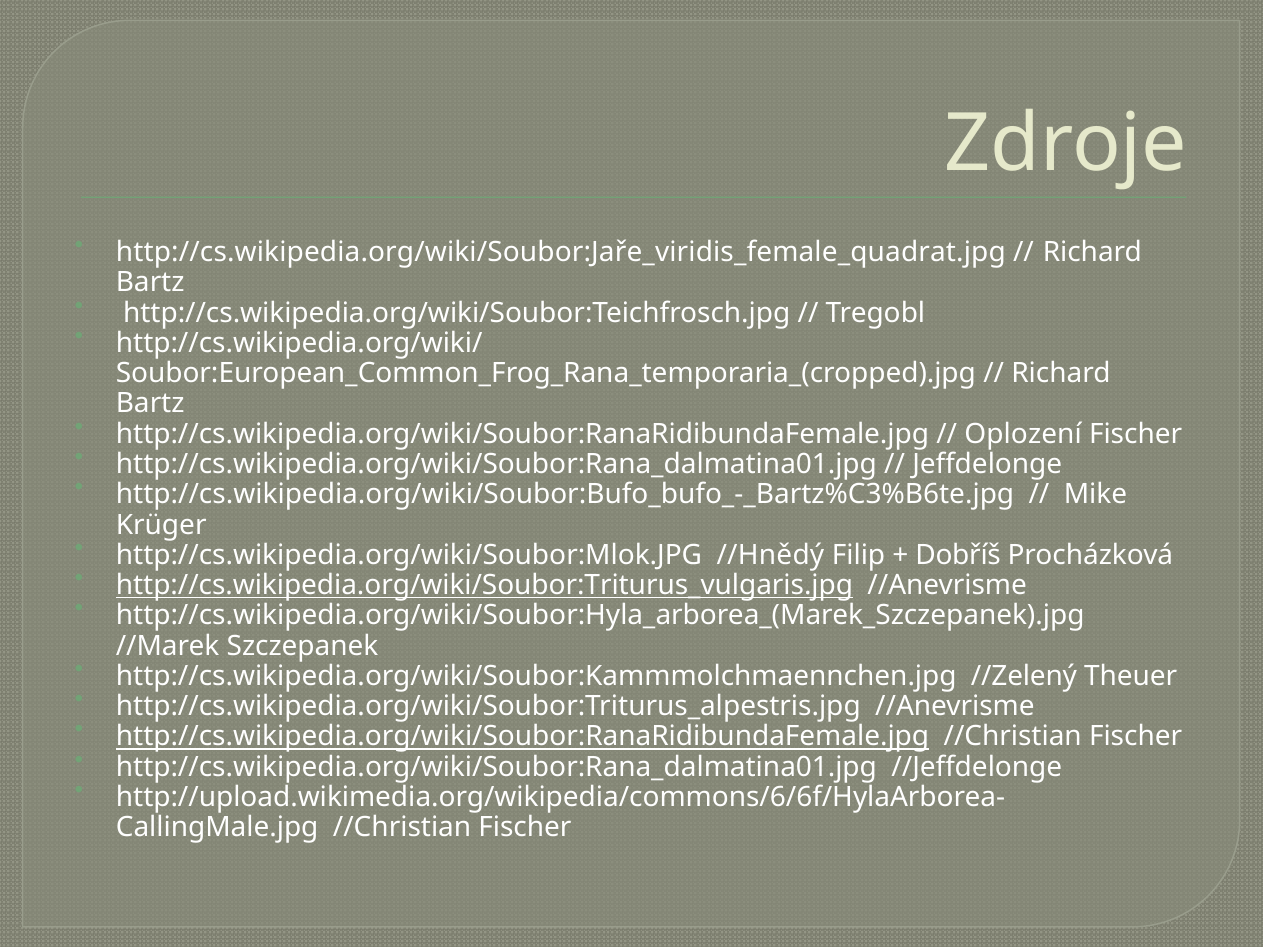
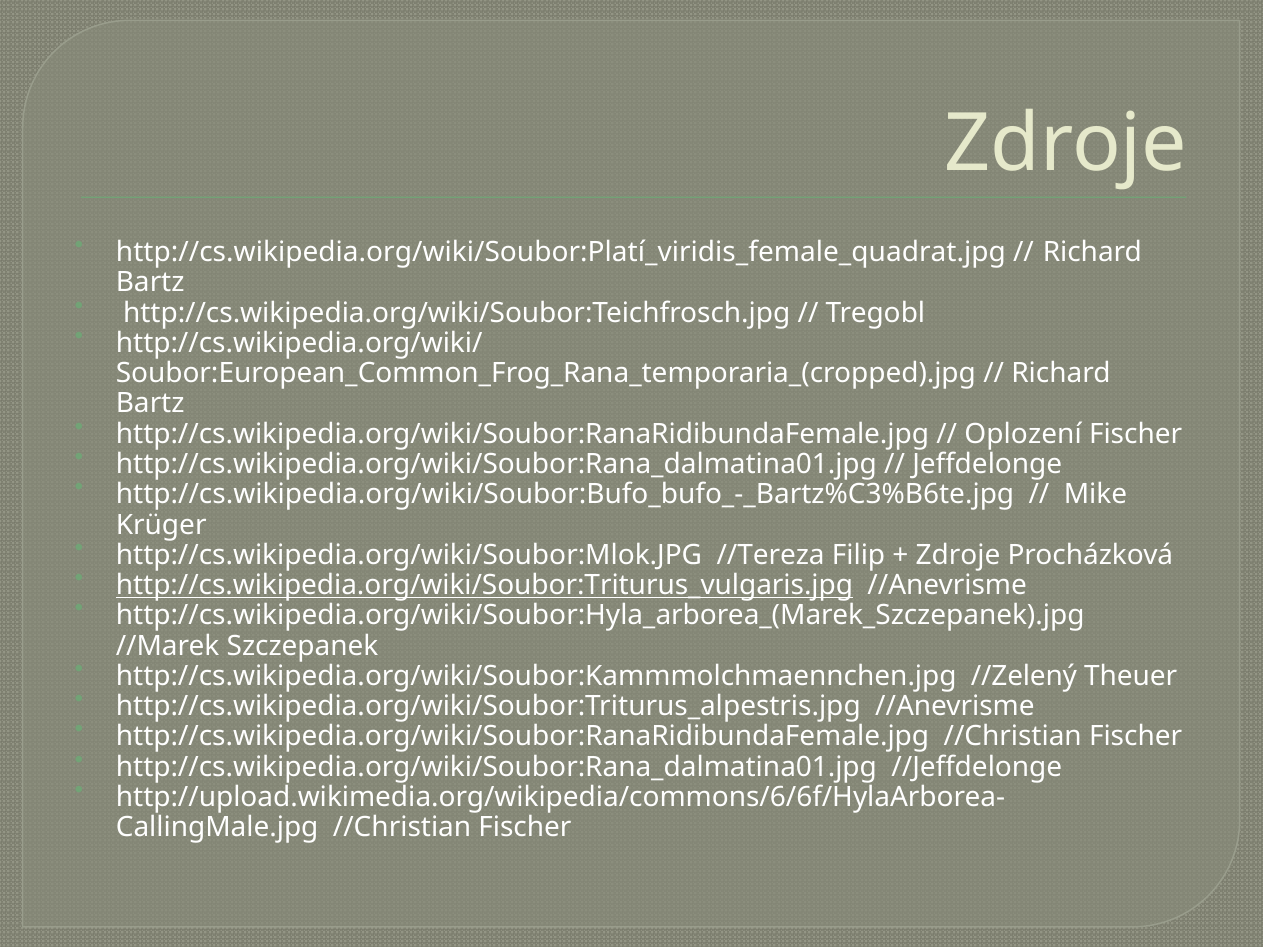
http://cs.wikipedia.org/wiki/Soubor:Jaře_viridis_female_quadrat.jpg: http://cs.wikipedia.org/wiki/Soubor:Jaře_viridis_female_quadrat.jpg -> http://cs.wikipedia.org/wiki/Soubor:Platí_viridis_female_quadrat.jpg
//Hnědý: //Hnědý -> //Tereza
Dobříš at (958, 555): Dobříš -> Zdroje
http://cs.wikipedia.org/wiki/Soubor:RanaRidibundaFemale.jpg at (523, 737) underline: present -> none
